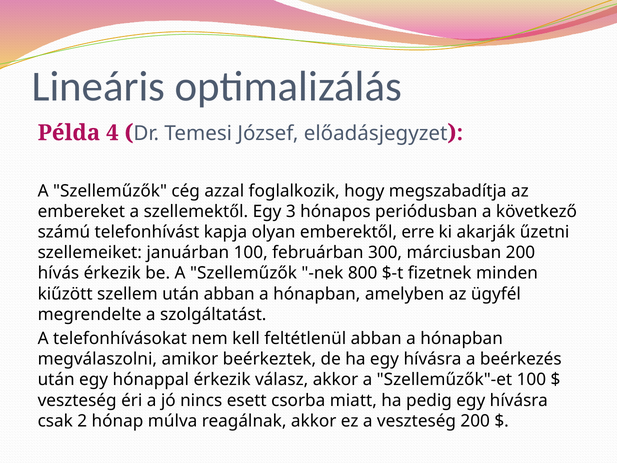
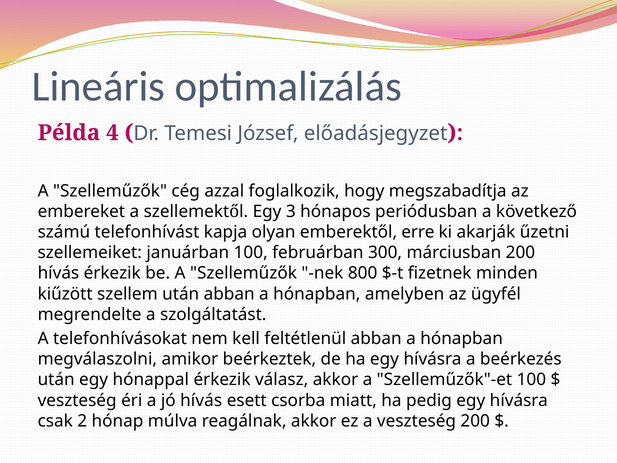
jó nincs: nincs -> hívás
